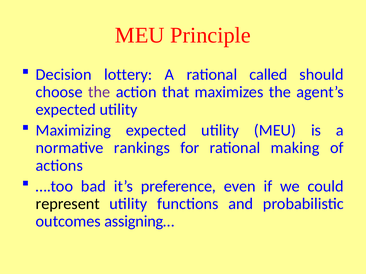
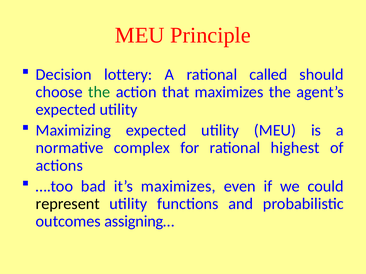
the at (99, 92) colour: purple -> green
rankings: rankings -> complex
making: making -> highest
it’s preference: preference -> maximizes
